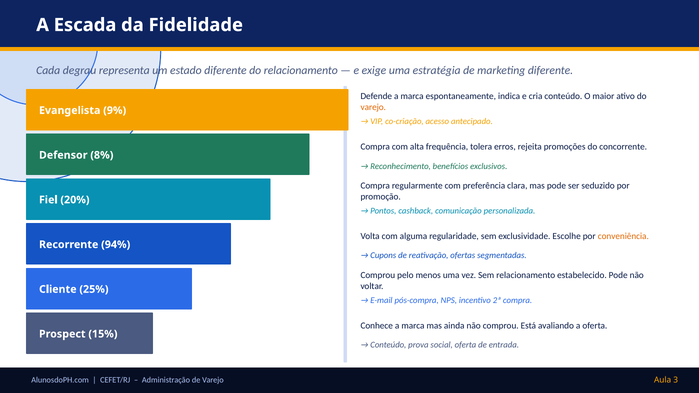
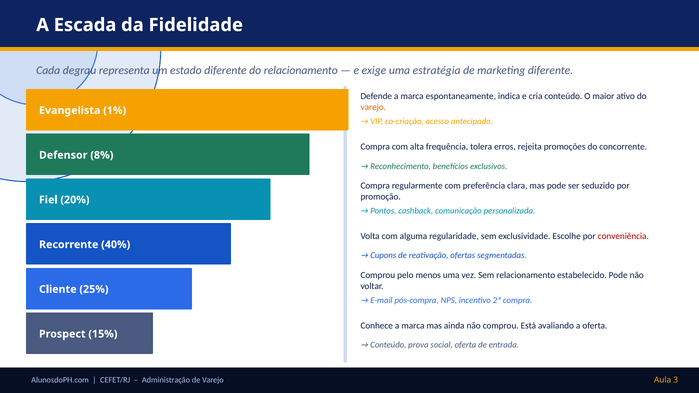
9%: 9% -> 1%
conveniência colour: orange -> red
94%: 94% -> 40%
